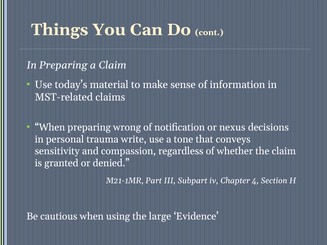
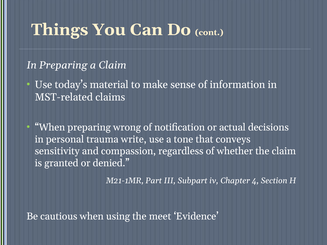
nexus: nexus -> actual
large: large -> meet
